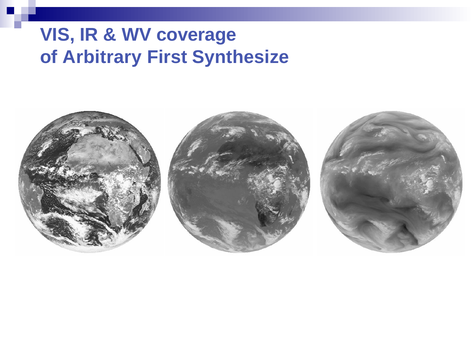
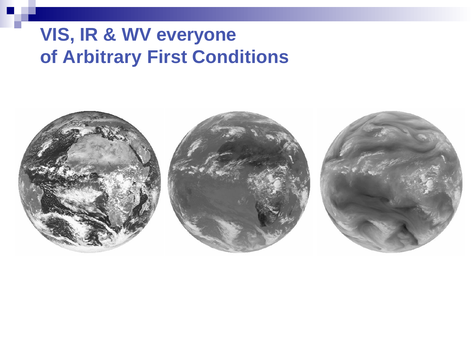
coverage: coverage -> everyone
Synthesize: Synthesize -> Conditions
